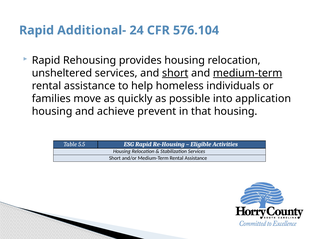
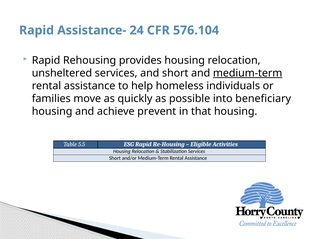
Additional-: Additional- -> Assistance-
short at (175, 73) underline: present -> none
application: application -> beneficiary
